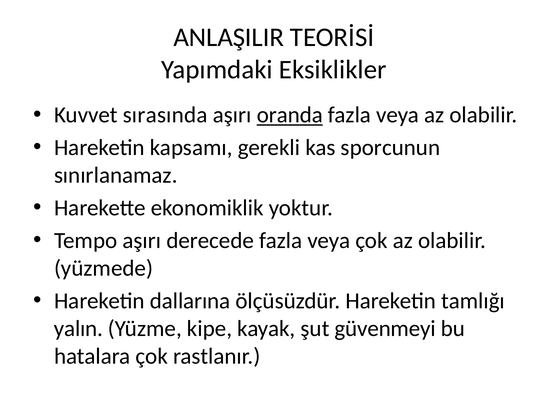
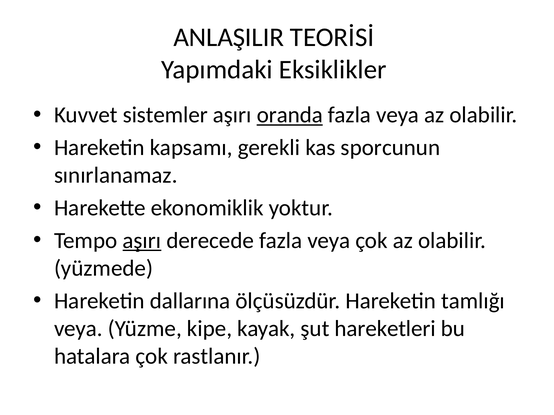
sırasında: sırasında -> sistemler
aşırı at (142, 241) underline: none -> present
yalın at (78, 329): yalın -> veya
güvenmeyi: güvenmeyi -> hareketleri
